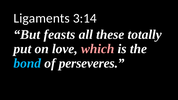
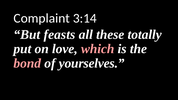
Ligaments: Ligaments -> Complaint
bond colour: light blue -> pink
perseveres: perseveres -> yourselves
